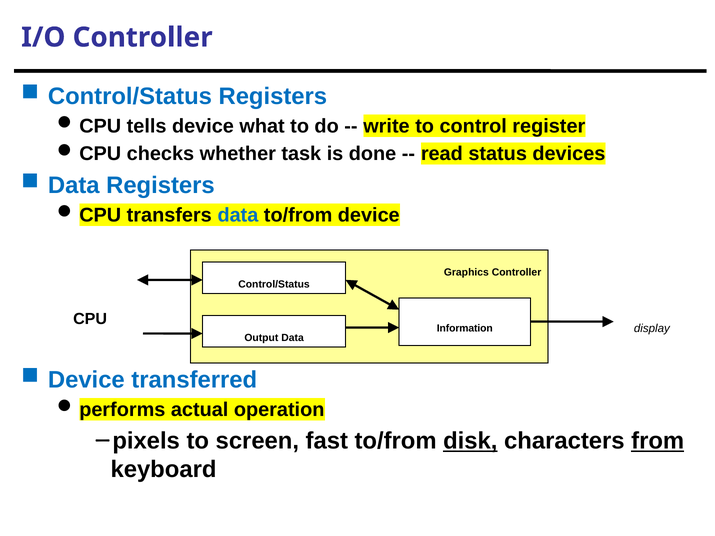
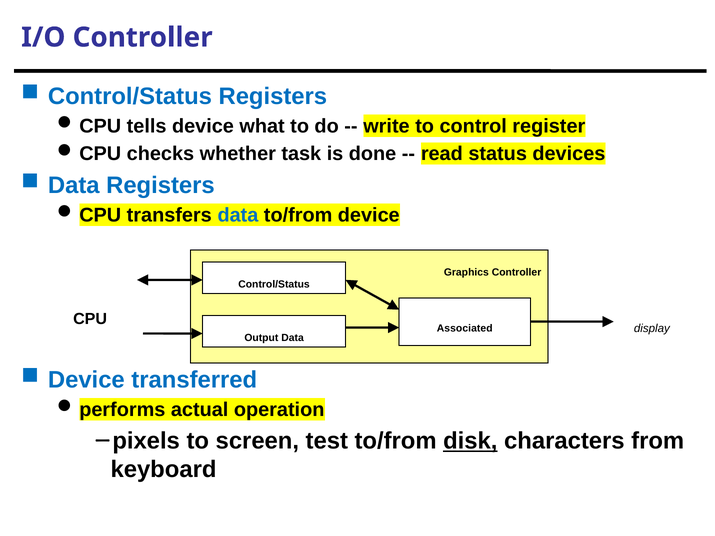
Information: Information -> Associated
fast: fast -> test
from underline: present -> none
